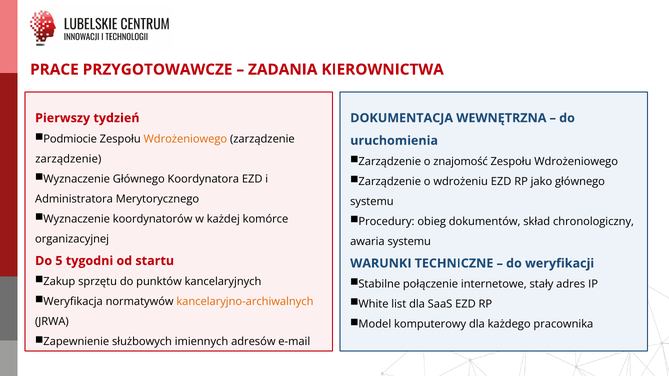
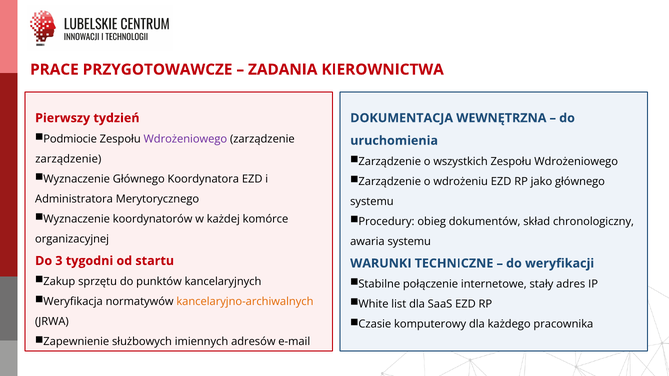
Wdrożeniowego at (185, 139) colour: orange -> purple
znajomość: znajomość -> wszystkich
5: 5 -> 3
Model: Model -> Czasie
